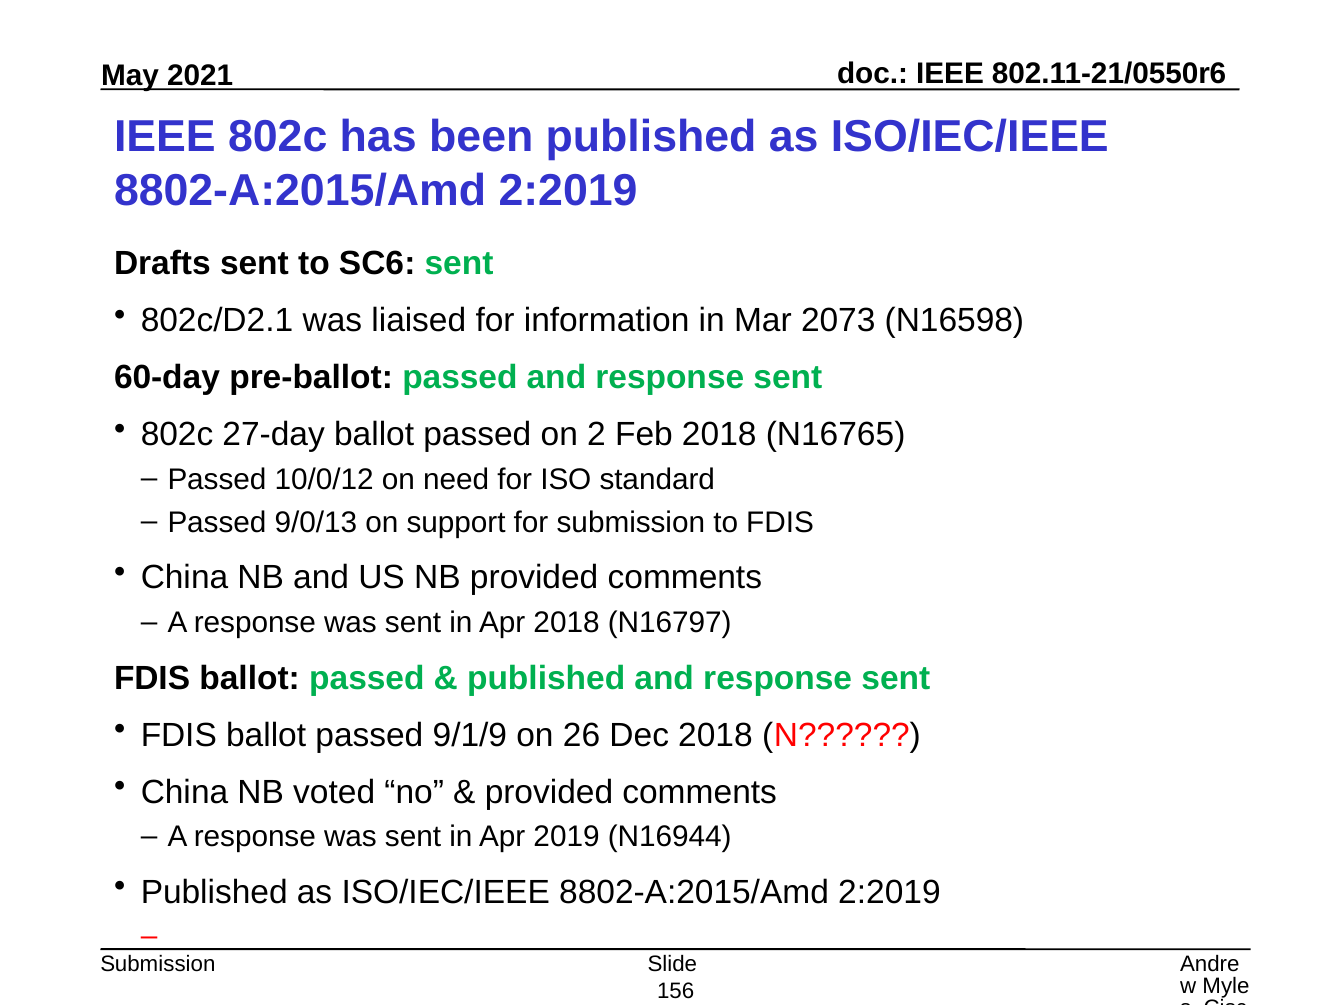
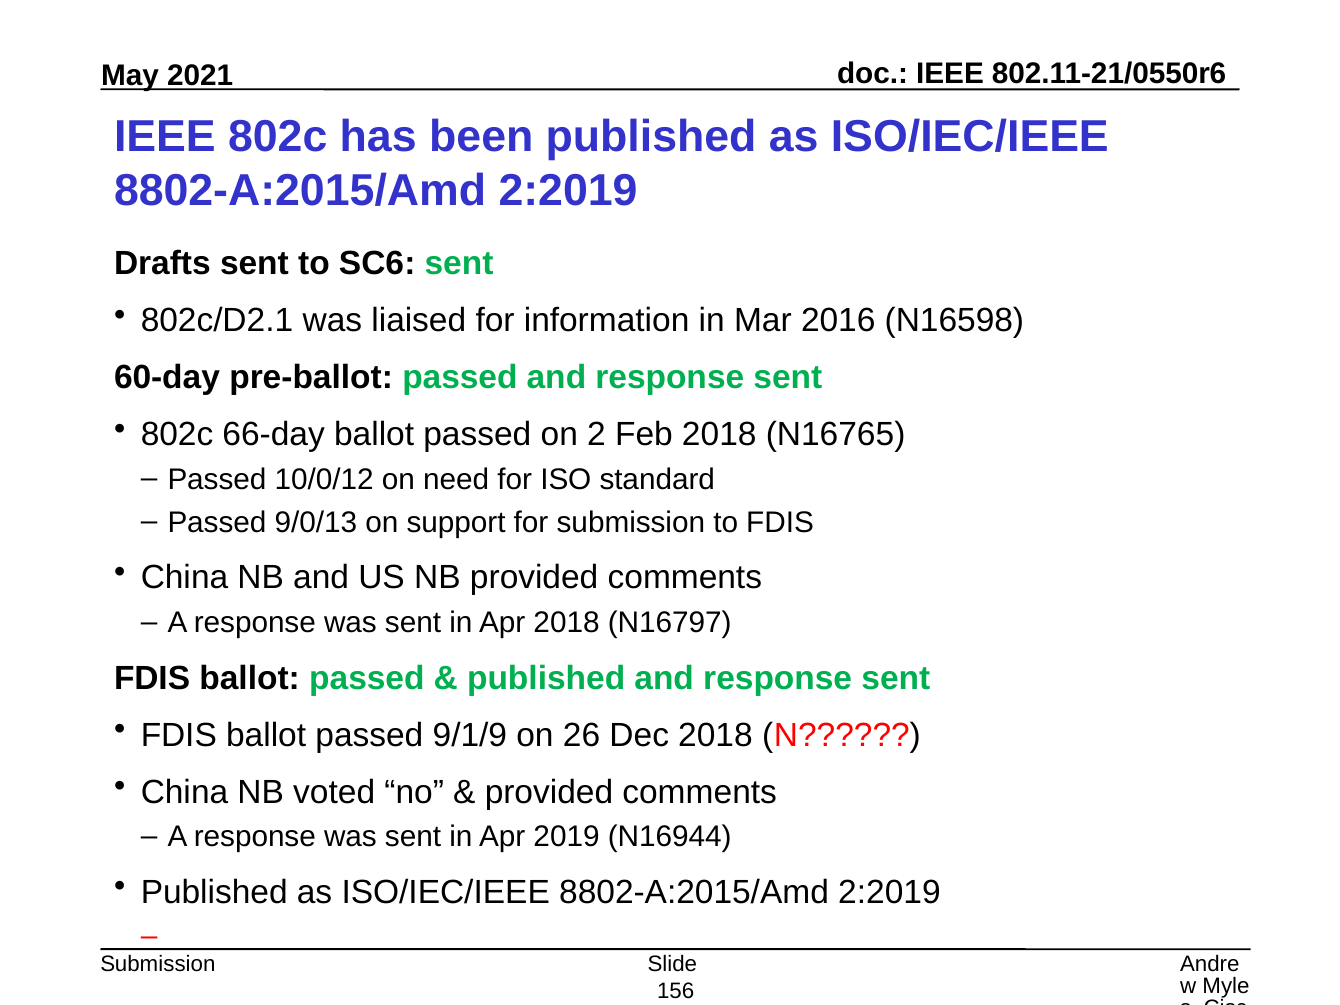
2073: 2073 -> 2016
27-day: 27-day -> 66-day
